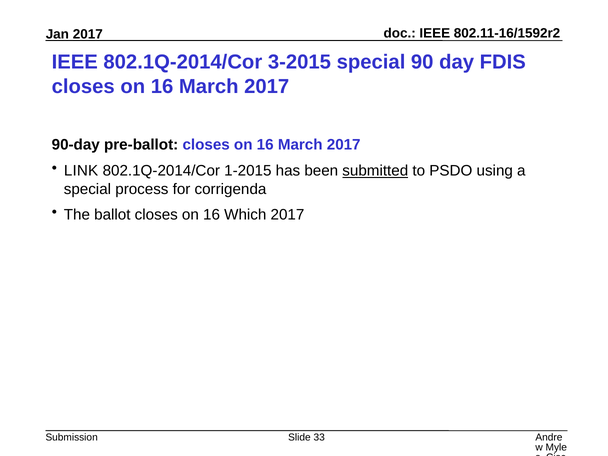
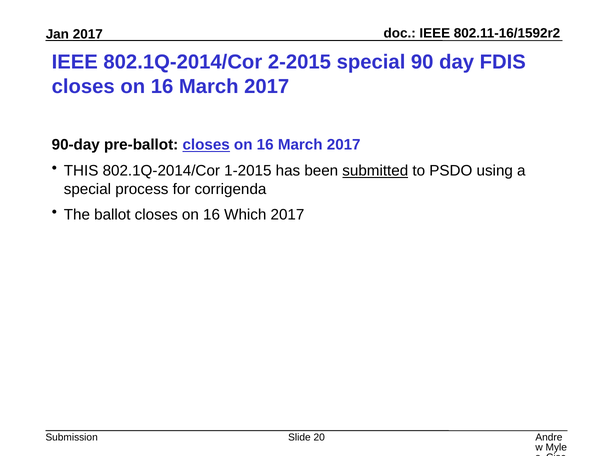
3-2015: 3-2015 -> 2-2015
closes at (206, 145) underline: none -> present
LINK: LINK -> THIS
33: 33 -> 20
